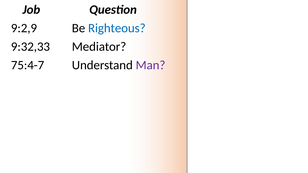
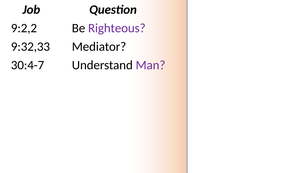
9:2,9: 9:2,9 -> 9:2,2
Righteous colour: blue -> purple
75:4-7: 75:4-7 -> 30:4-7
